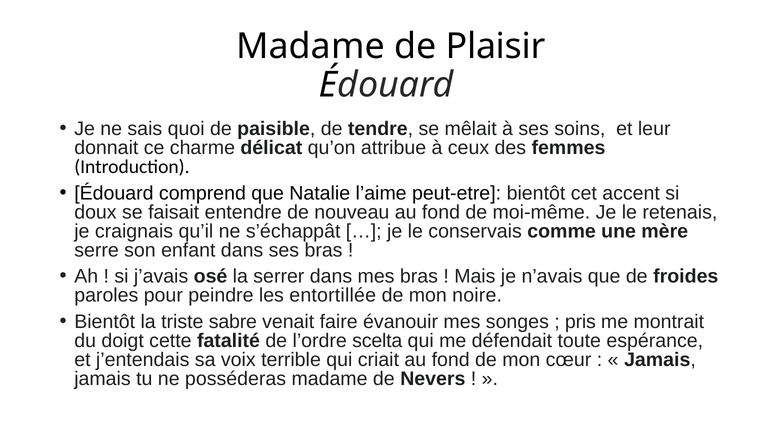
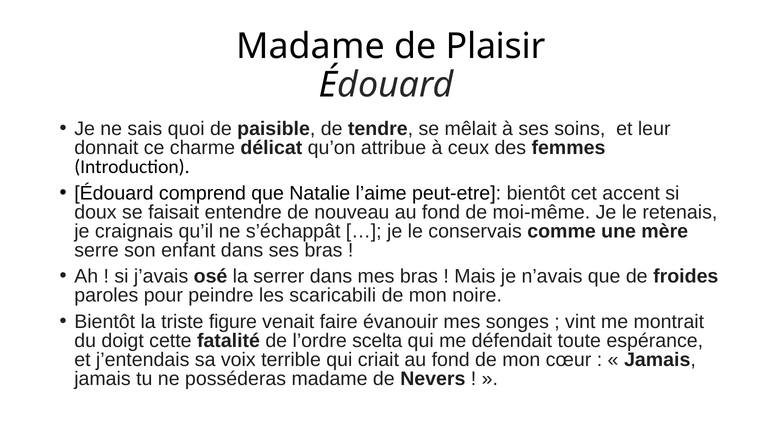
entortillée: entortillée -> scaricabili
sabre: sabre -> figure
pris: pris -> vint
